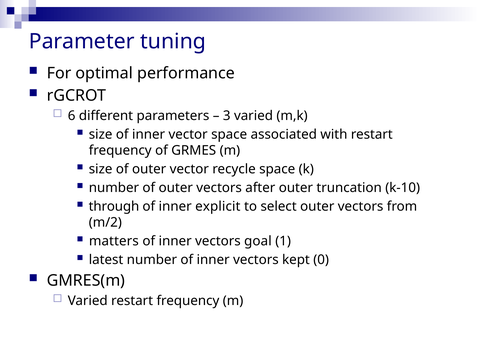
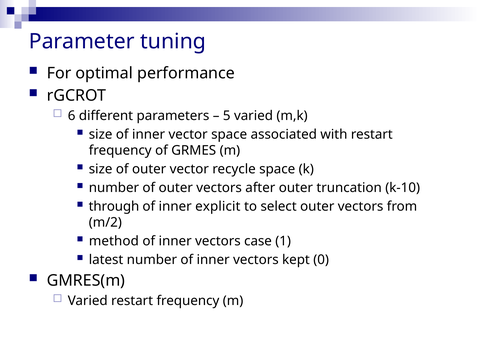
3: 3 -> 5
matters: matters -> method
goal: goal -> case
